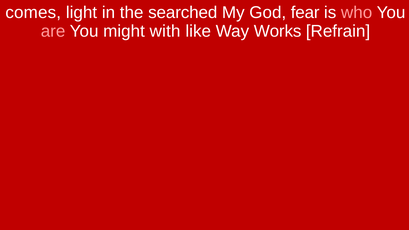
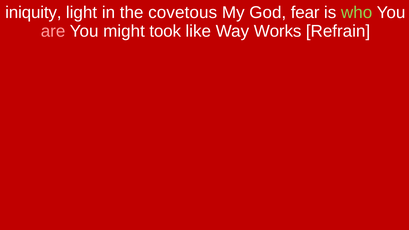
comes: comes -> iniquity
searched: searched -> covetous
who colour: pink -> light green
with: with -> took
